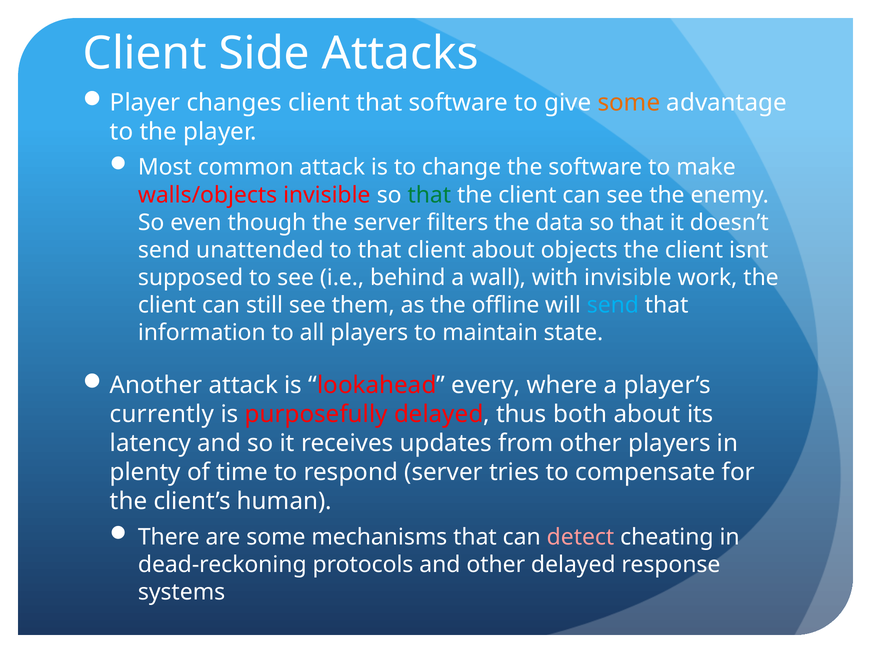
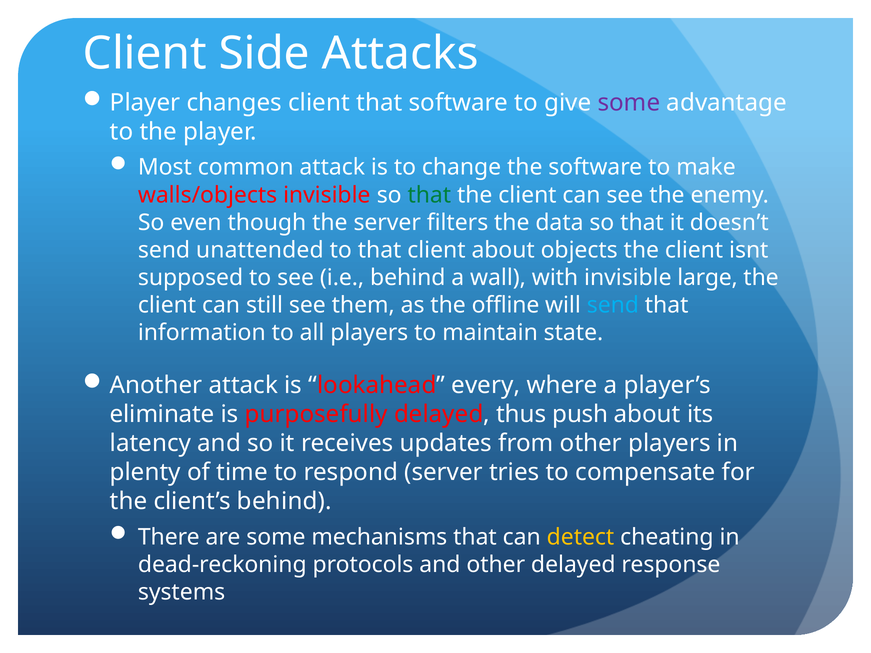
some at (629, 103) colour: orange -> purple
work: work -> large
currently: currently -> eliminate
both: both -> push
client’s human: human -> behind
detect colour: pink -> yellow
